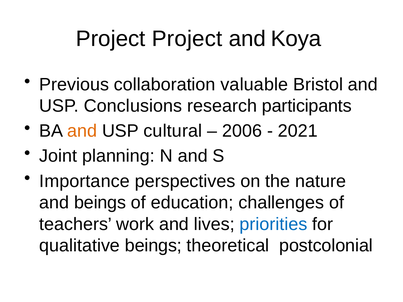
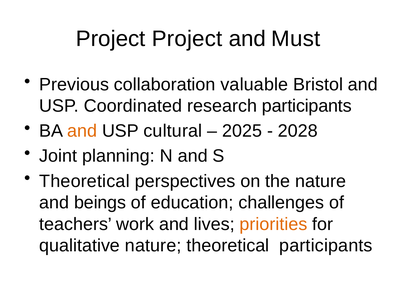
Koya: Koya -> Must
Conclusions: Conclusions -> Coordinated
2006: 2006 -> 2025
2021: 2021 -> 2028
Importance at (85, 181): Importance -> Theoretical
priorities colour: blue -> orange
qualitative beings: beings -> nature
theoretical postcolonial: postcolonial -> participants
